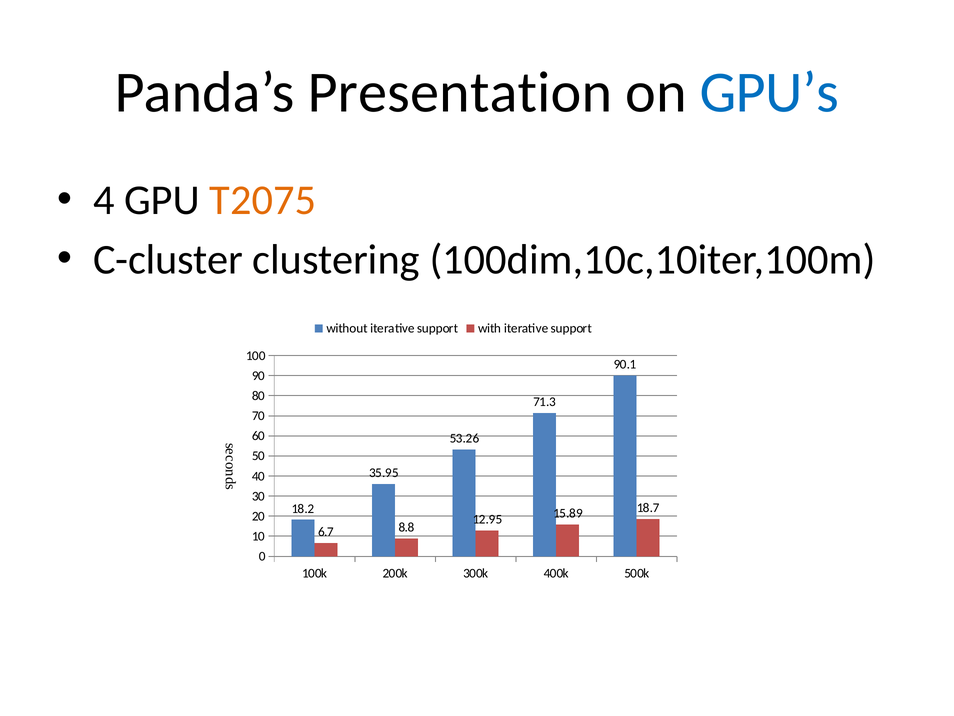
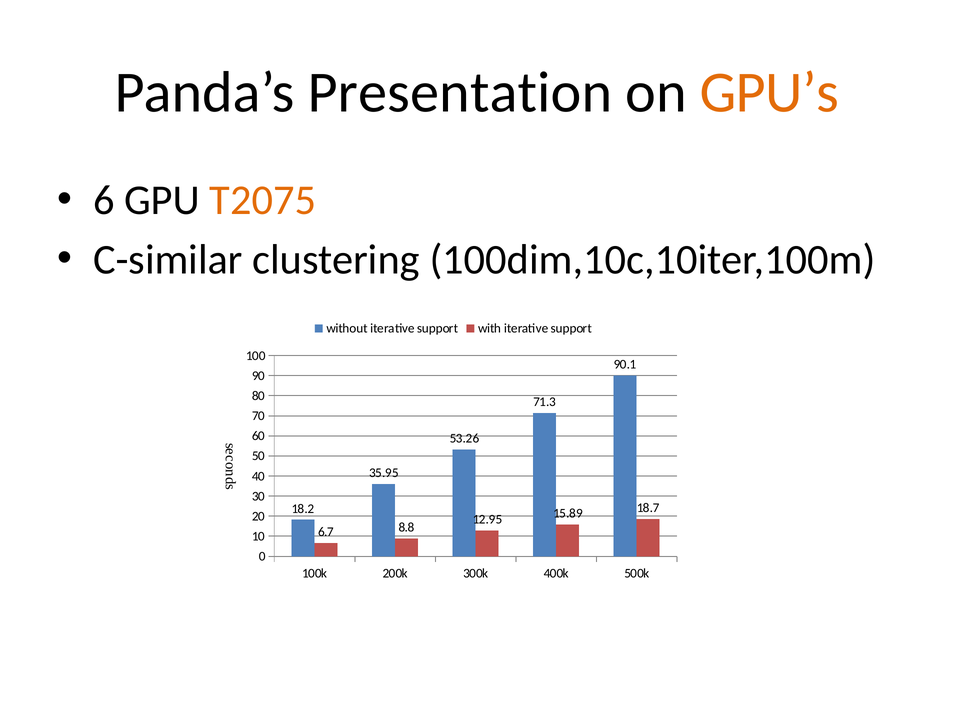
GPU’s colour: blue -> orange
4: 4 -> 6
C-cluster: C-cluster -> C-similar
